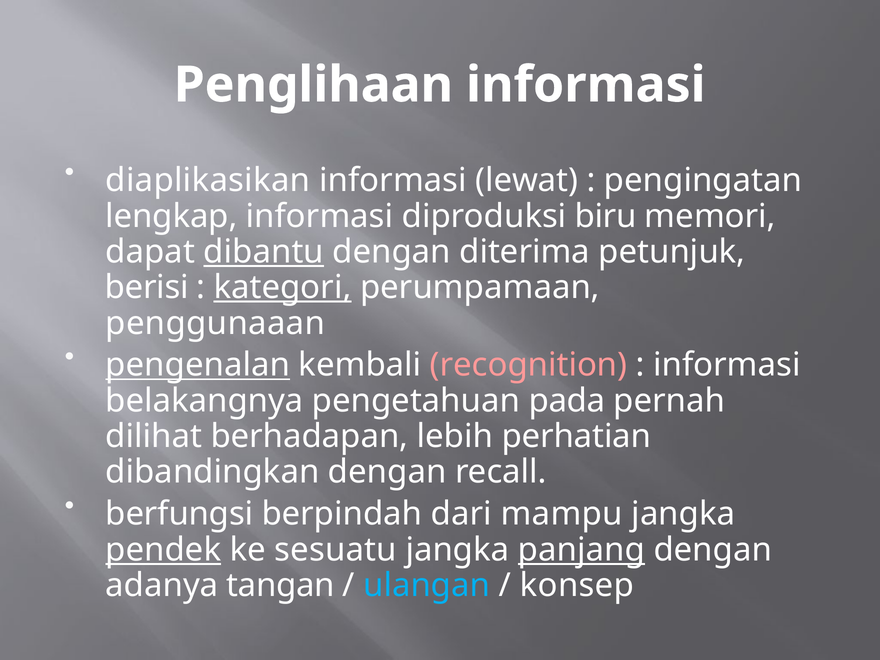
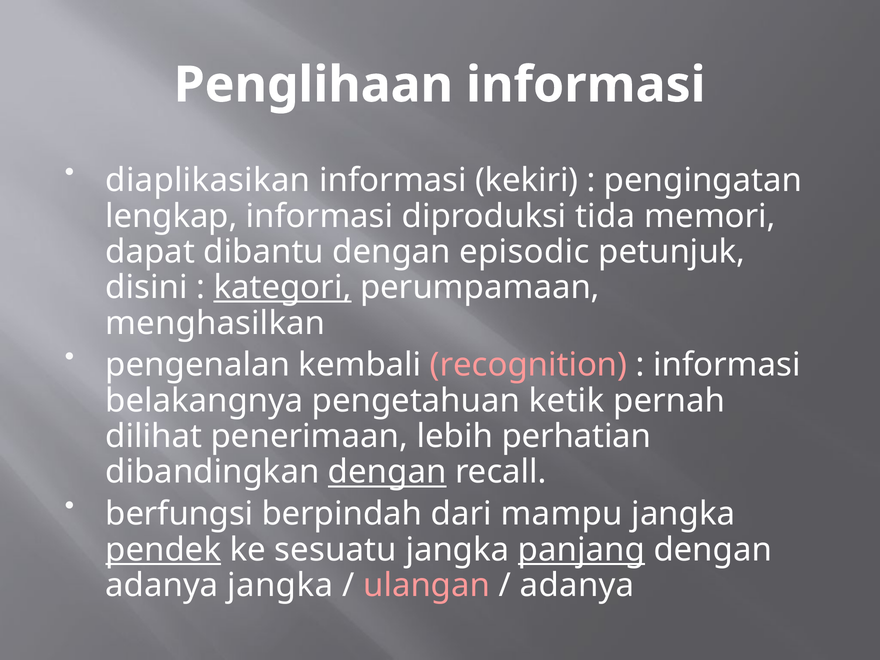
lewat: lewat -> kekiri
biru: biru -> tida
dibantu underline: present -> none
diterima: diterima -> episodic
berisi: berisi -> disini
penggunaaan: penggunaaan -> menghasilkan
pengenalan underline: present -> none
pada: pada -> ketik
berhadapan: berhadapan -> penerimaan
dengan at (387, 472) underline: none -> present
adanya tangan: tangan -> jangka
ulangan colour: light blue -> pink
konsep at (577, 585): konsep -> adanya
